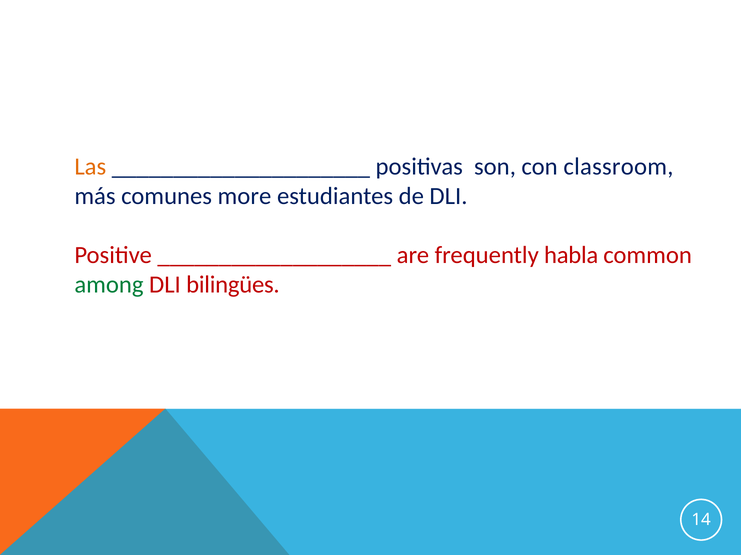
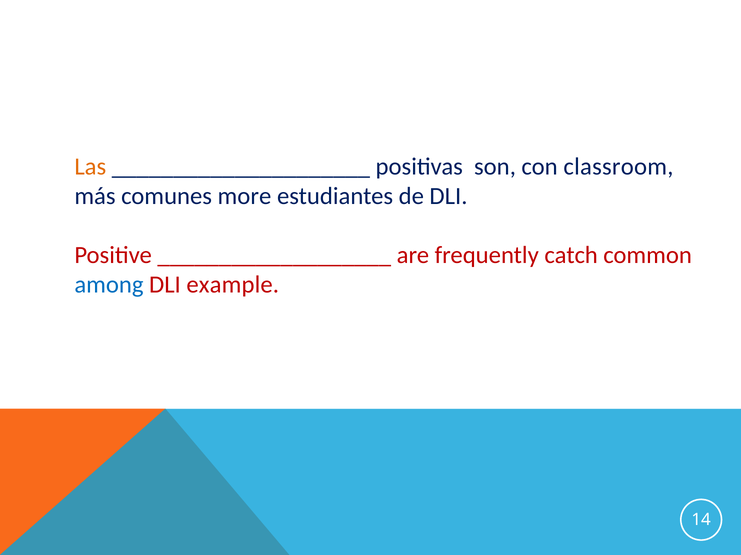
habla: habla -> catch
among colour: green -> blue
bilingües: bilingües -> example
